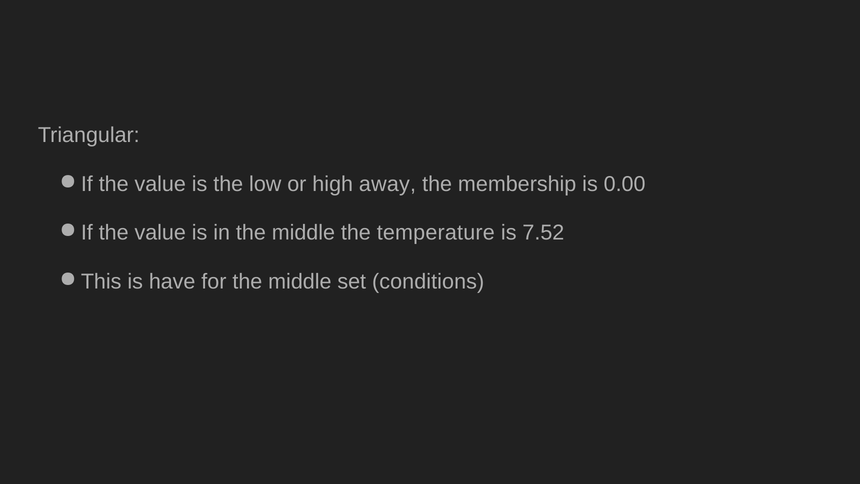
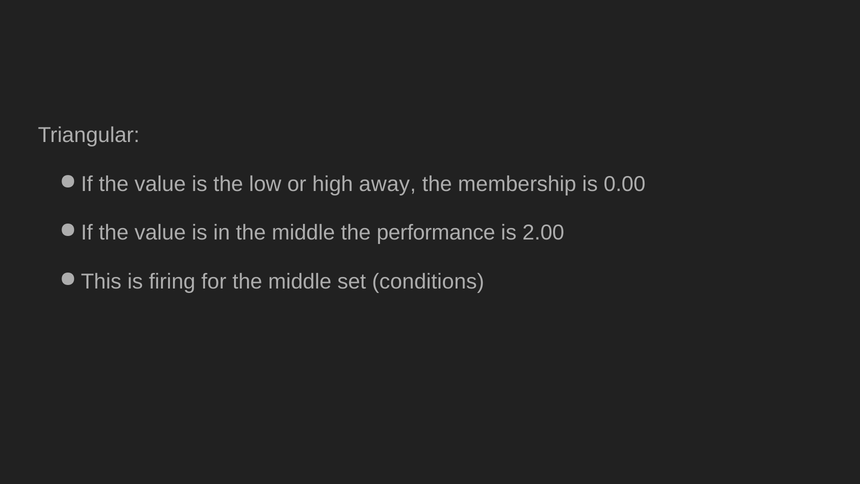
temperature: temperature -> performance
7.52: 7.52 -> 2.00
have: have -> firing
